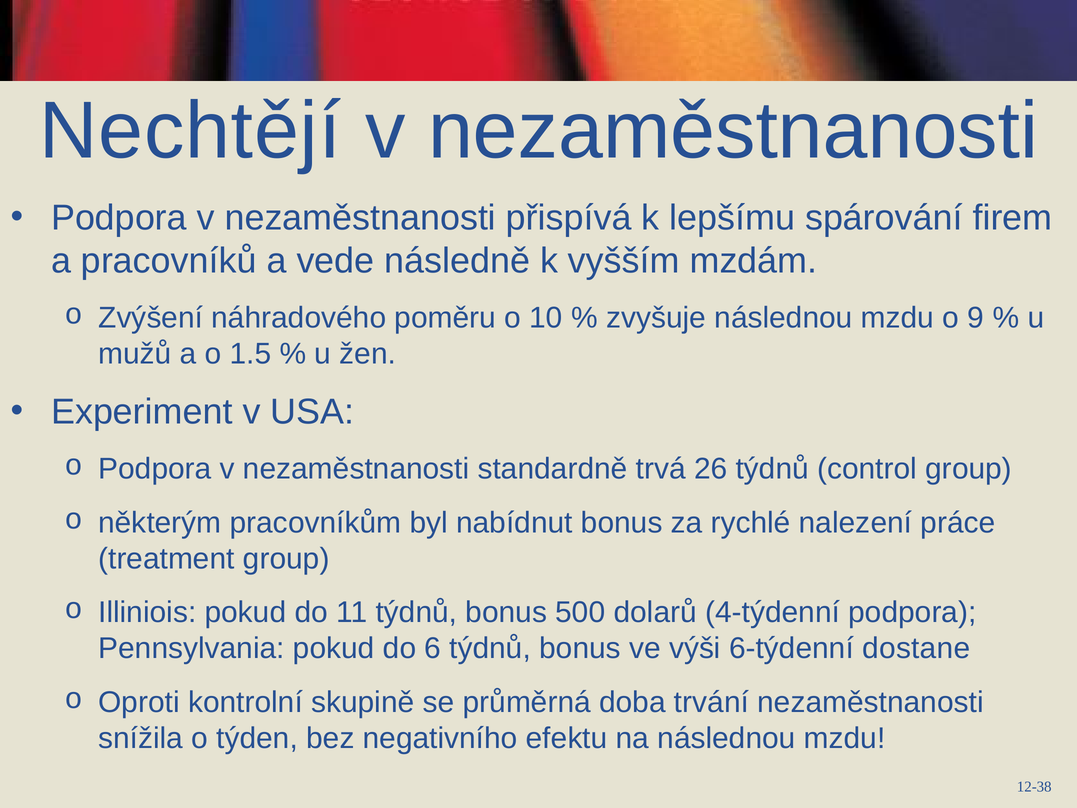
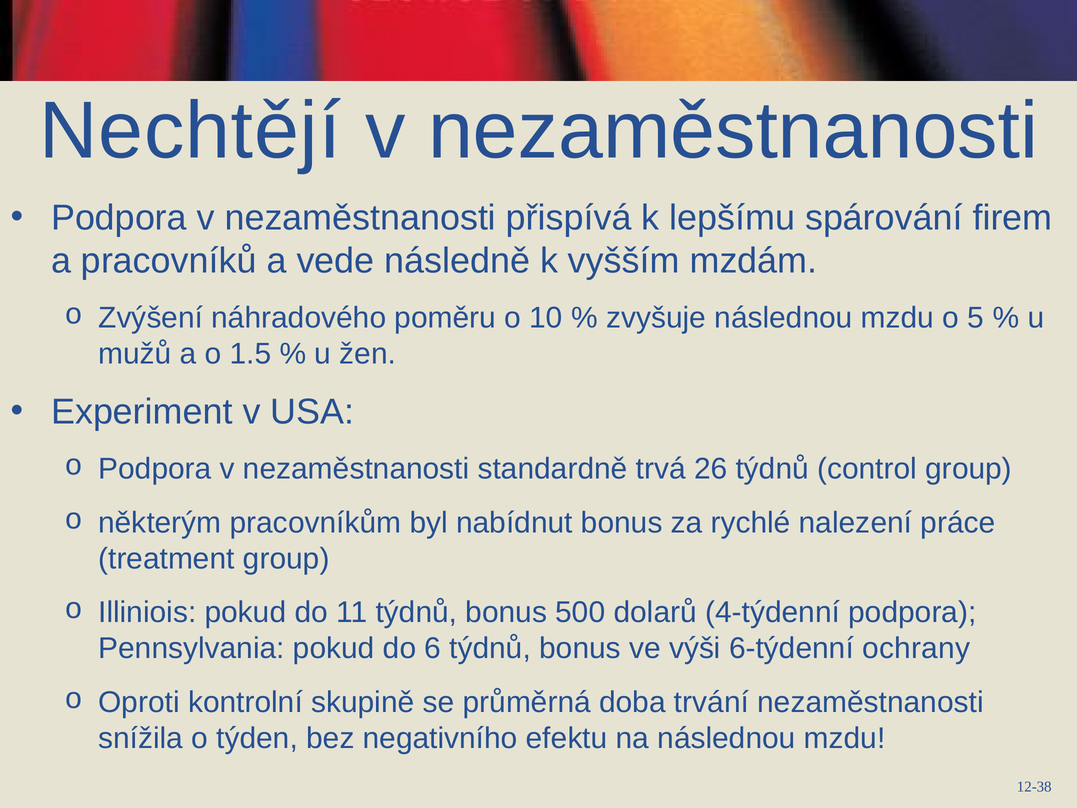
9: 9 -> 5
dostane: dostane -> ochrany
